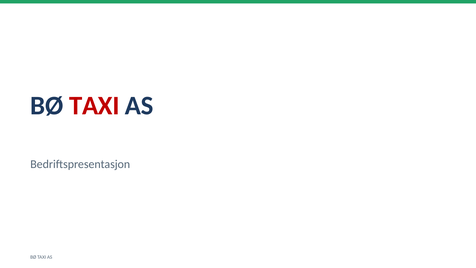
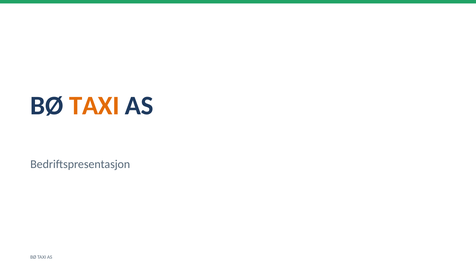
TAXI at (94, 106) colour: red -> orange
